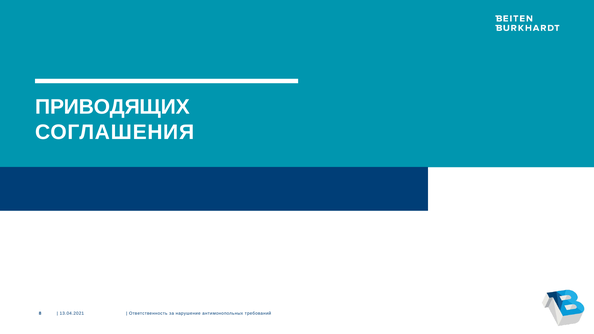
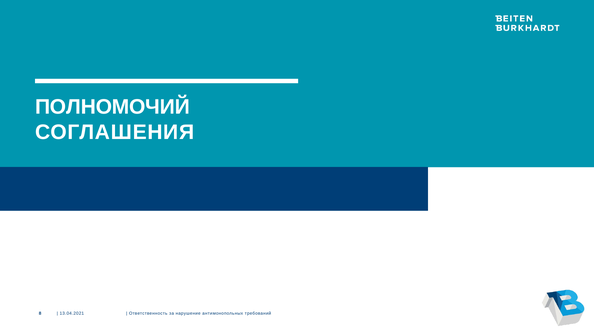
ПРИВОДЯЩИХ: ПРИВОДЯЩИХ -> ПОЛНОМОЧИЙ
